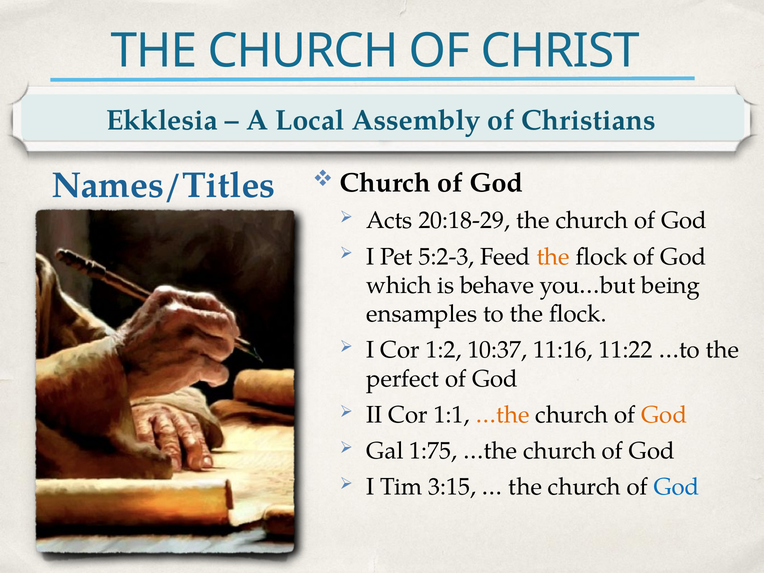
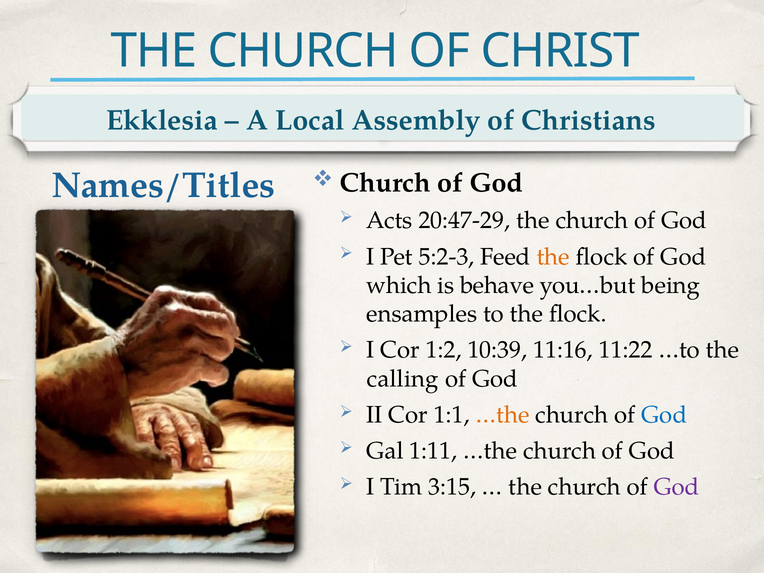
20:18-29: 20:18-29 -> 20:47-29
10:37: 10:37 -> 10:39
perfect: perfect -> calling
God at (664, 415) colour: orange -> blue
1:75: 1:75 -> 1:11
God at (677, 487) colour: blue -> purple
